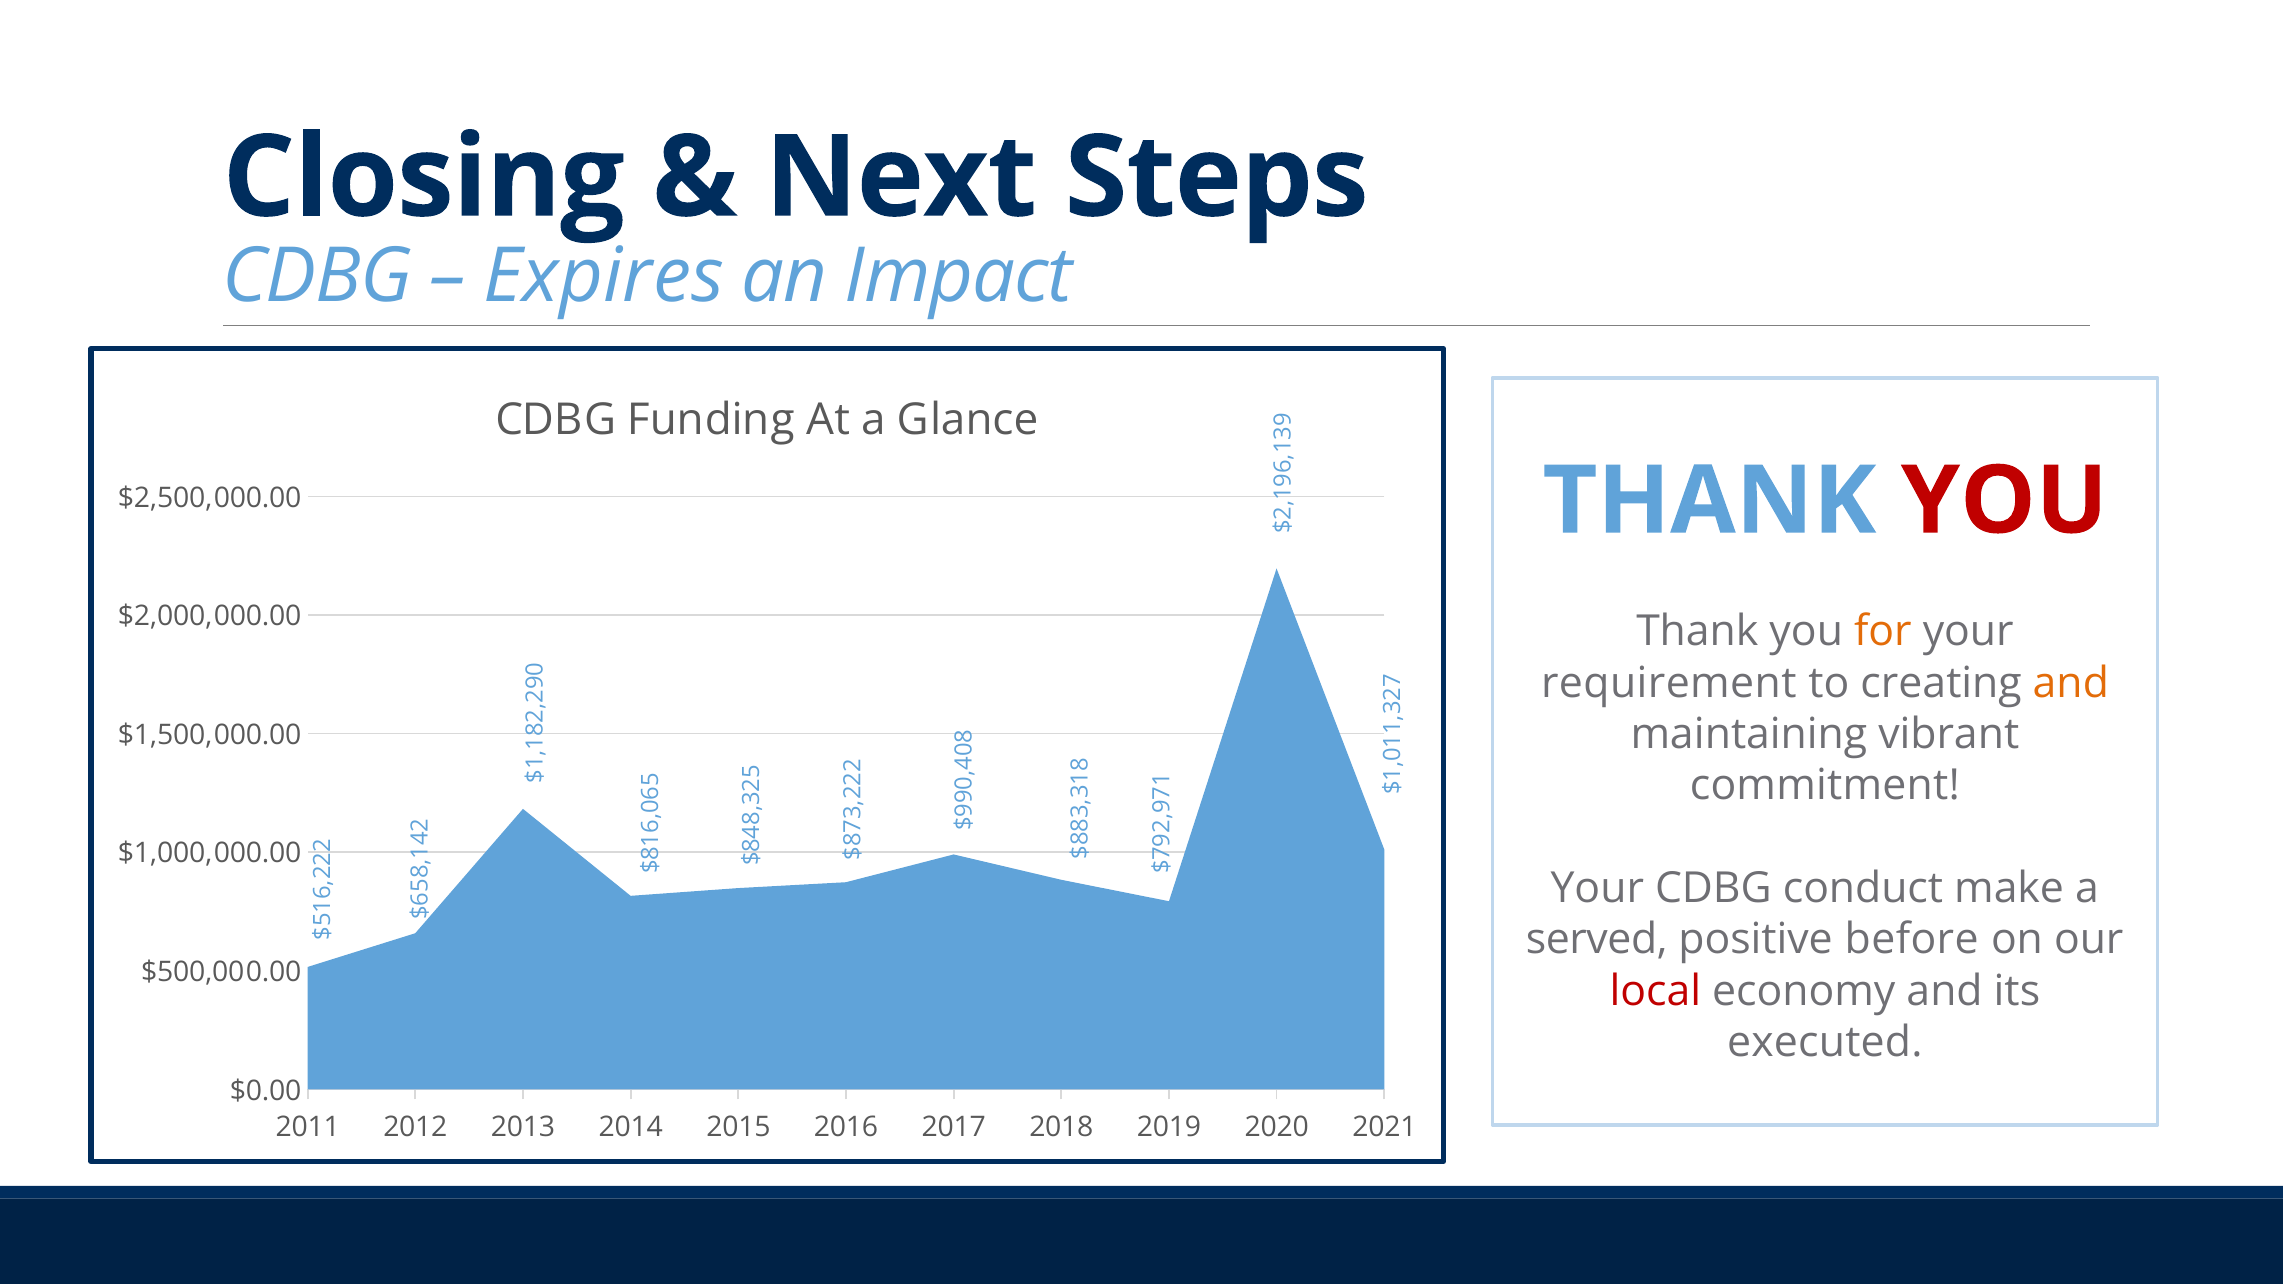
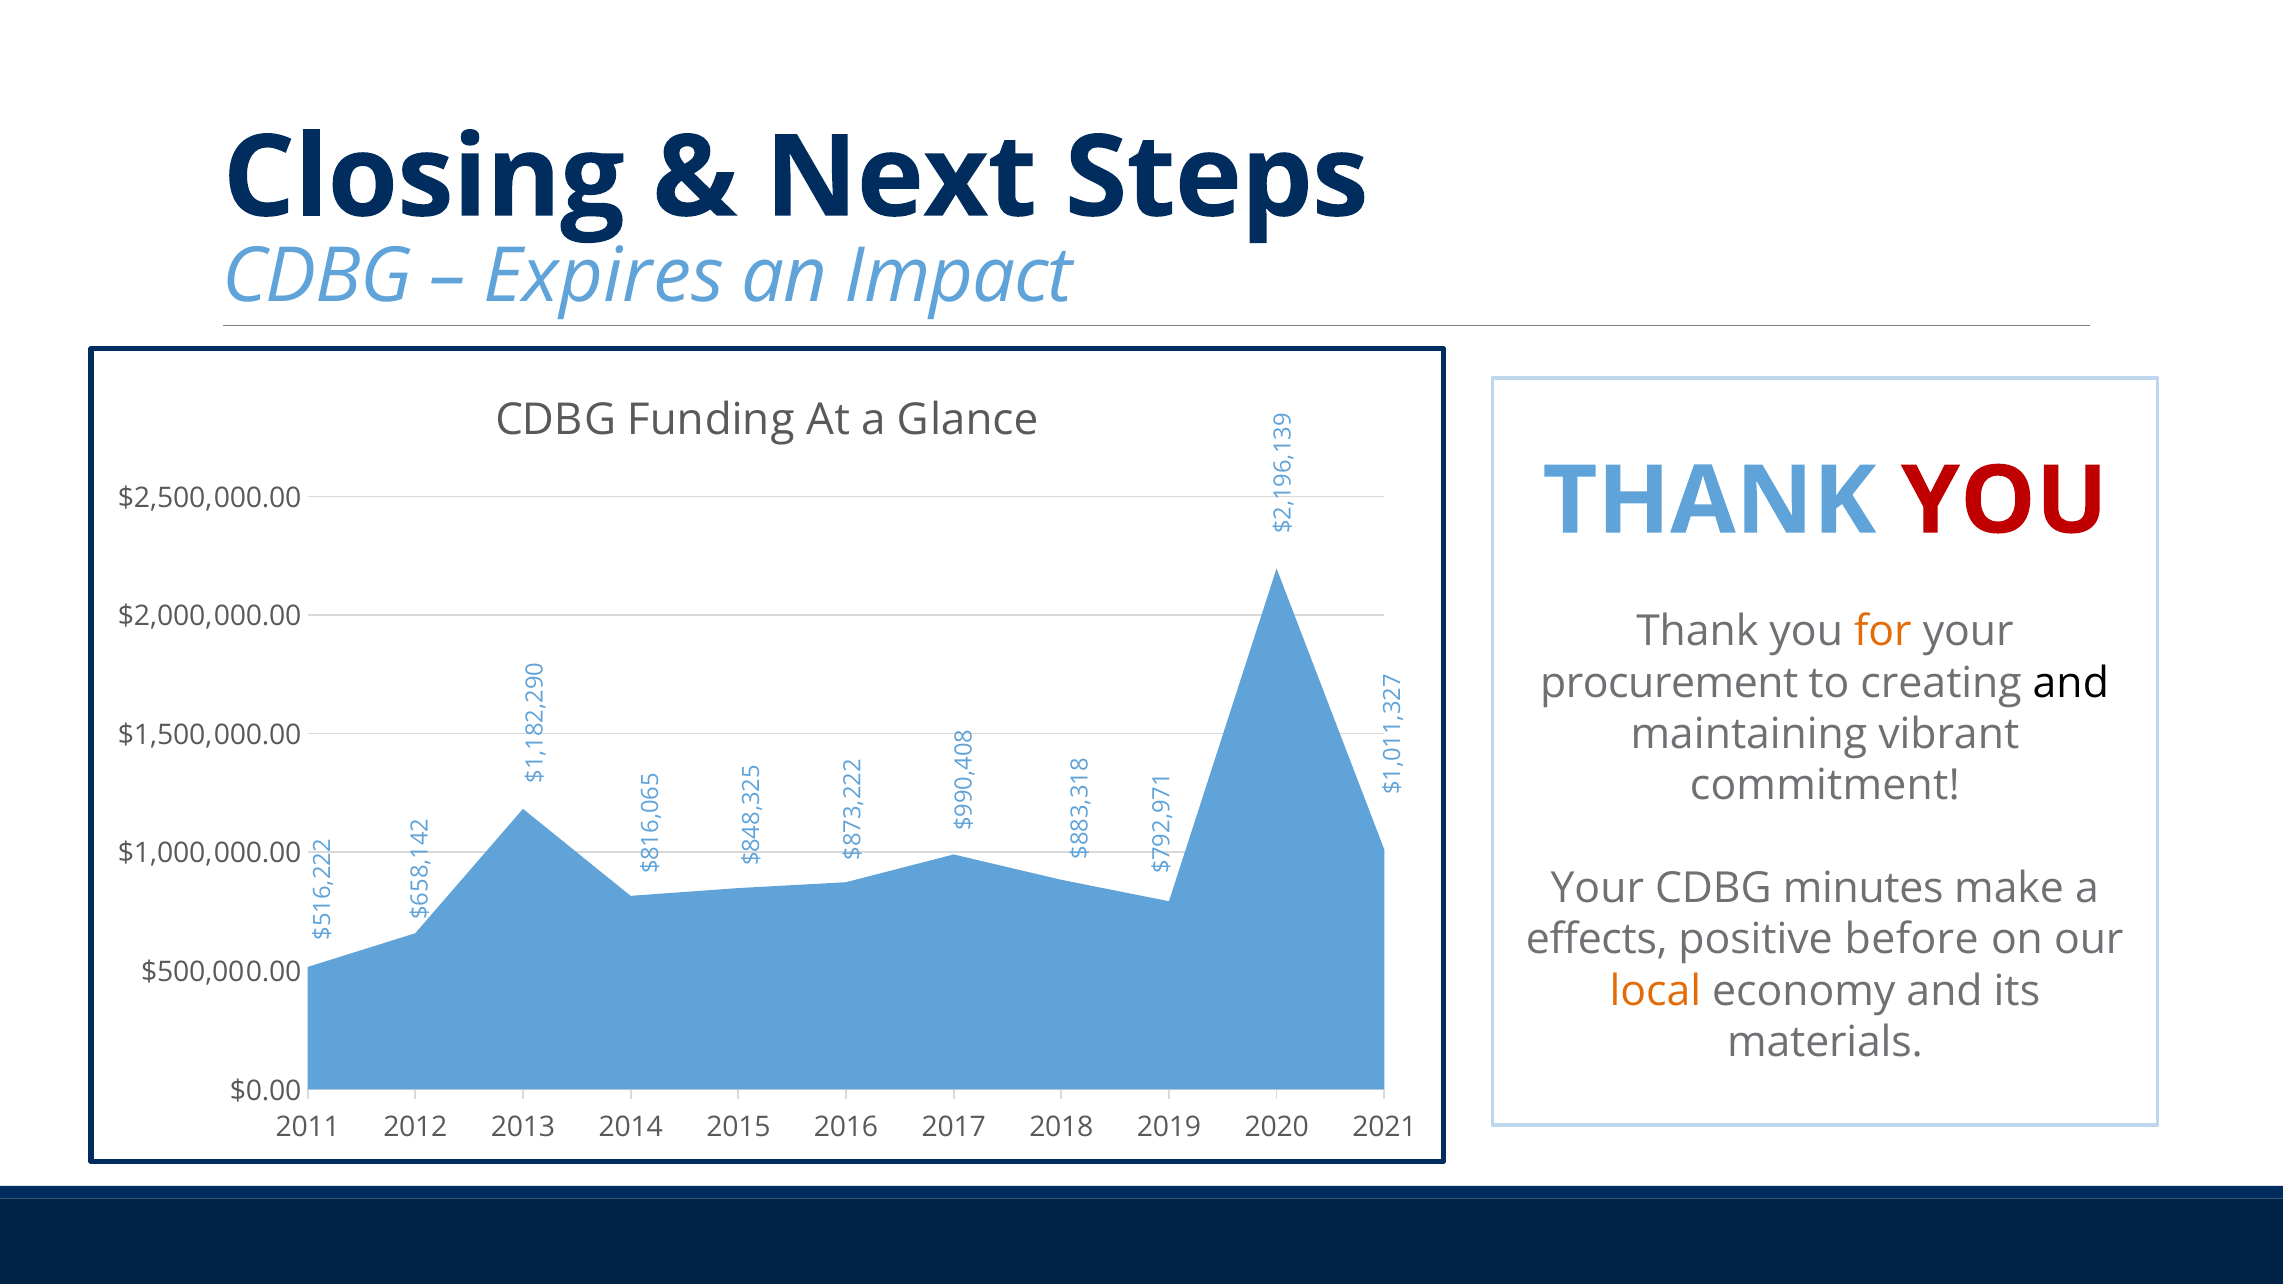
requirement: requirement -> procurement
and at (2071, 683) colour: orange -> black
conduct: conduct -> minutes
served: served -> effects
local colour: red -> orange
executed: executed -> materials
